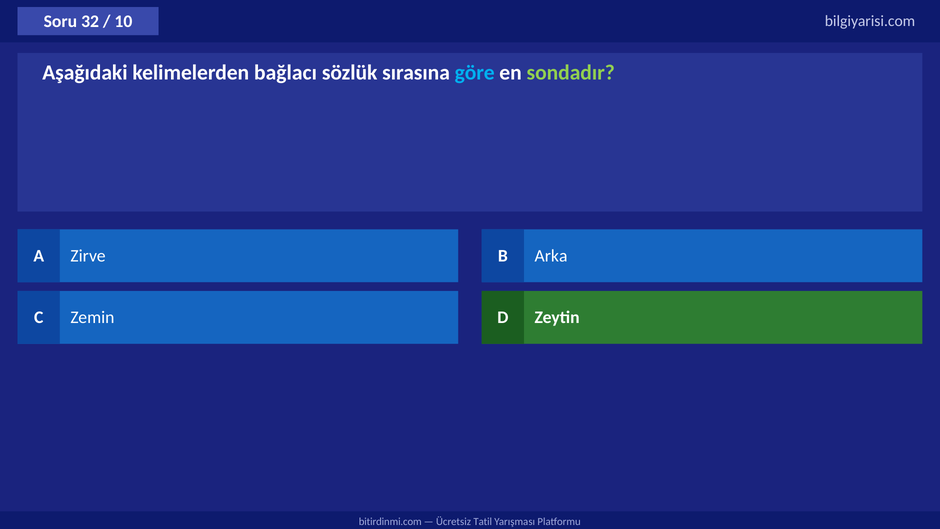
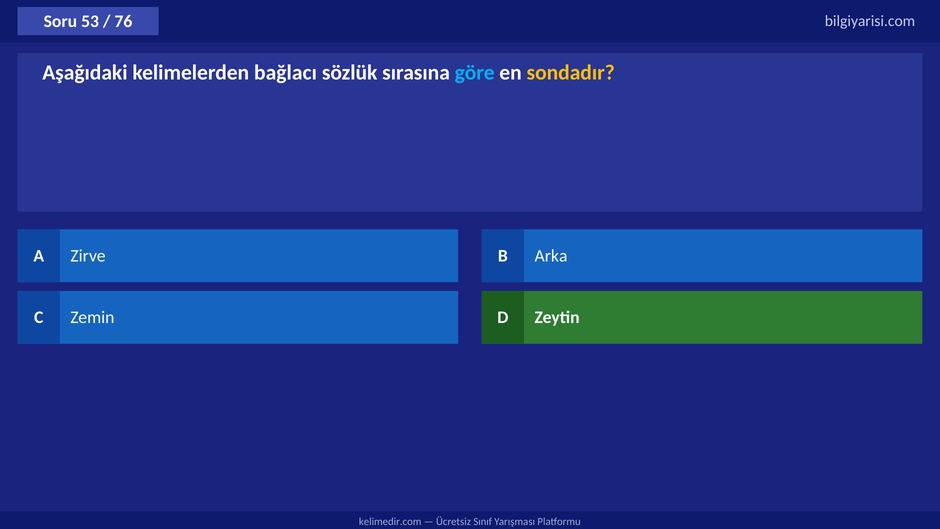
32: 32 -> 53
10: 10 -> 76
sondadır colour: light green -> yellow
bitirdinmi.com: bitirdinmi.com -> kelimedir.com
Tatil: Tatil -> Sınıf
